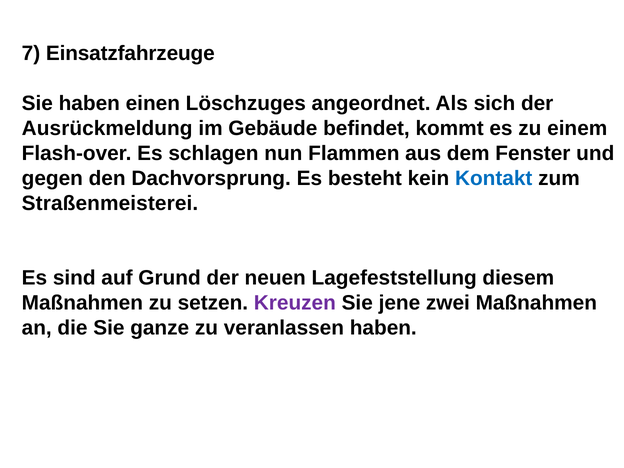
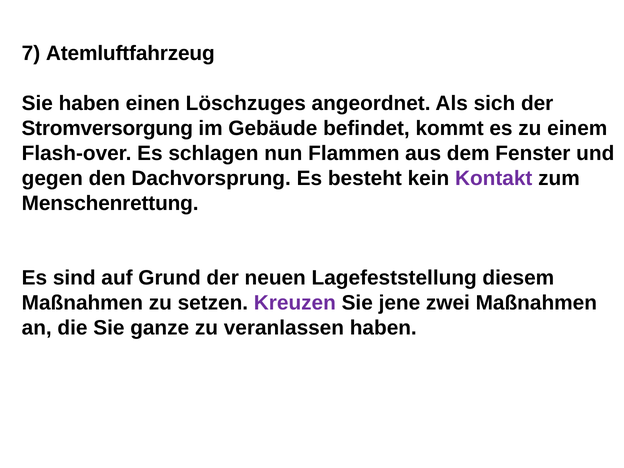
Einsatzfahrzeuge: Einsatzfahrzeuge -> Atemluftfahrzeug
Ausrückmeldung: Ausrückmeldung -> Stromversorgung
Kontakt colour: blue -> purple
Straßenmeisterei: Straßenmeisterei -> Menschenrettung
